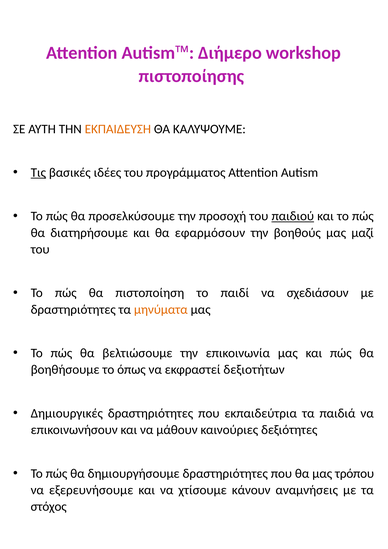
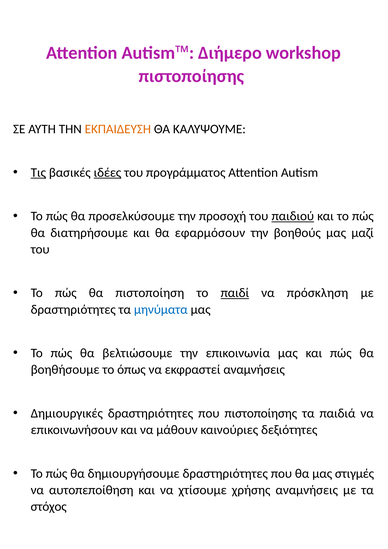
ιδέες underline: none -> present
παιδί underline: none -> present
σχεδιάσουν: σχεδιάσουν -> πρόσκληση
μηνύματα colour: orange -> blue
εκφραστεί δεξιοτήτων: δεξιοτήτων -> αναμνήσεις
που εκπαιδεύτρια: εκπαιδεύτρια -> πιστοποίησης
τρόπου: τρόπου -> στιγμές
εξερευνήσουμε: εξερευνήσουμε -> αυτοπεποίθηση
κάνουν: κάνουν -> χρήσης
